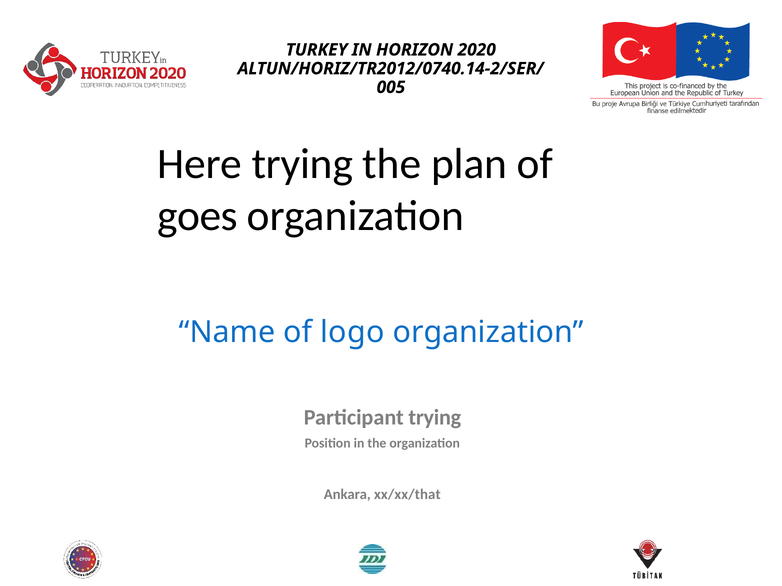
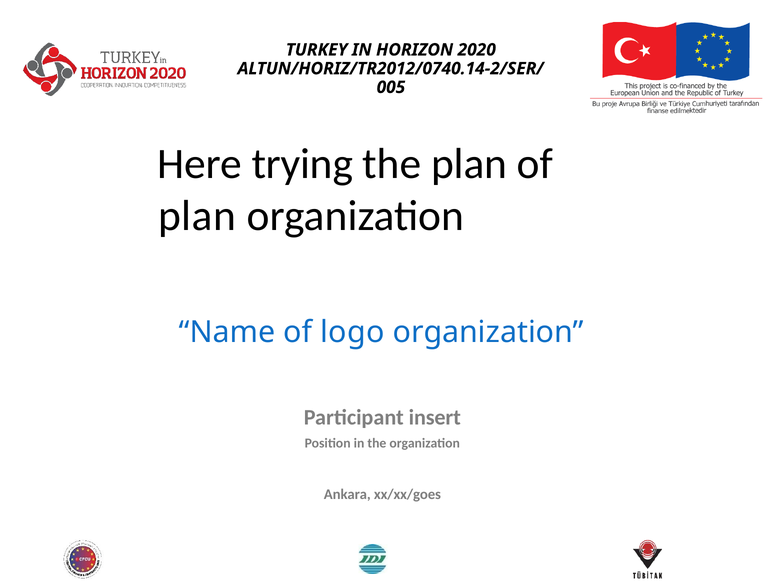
goes at (197, 216): goes -> plan
Participant trying: trying -> insert
xx/xx/that: xx/xx/that -> xx/xx/goes
